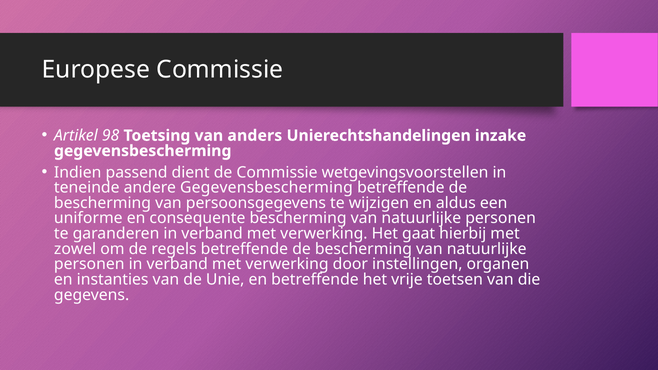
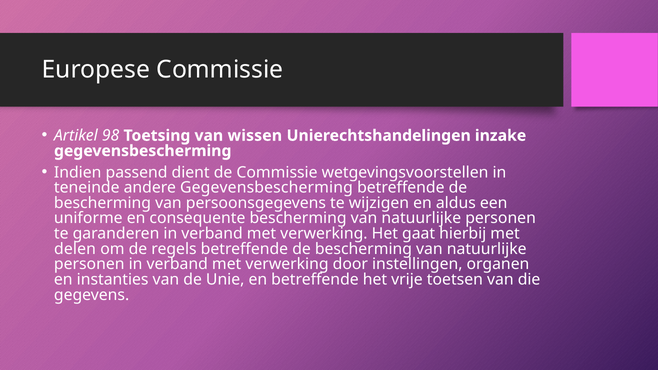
anders: anders -> wissen
zowel: zowel -> delen
